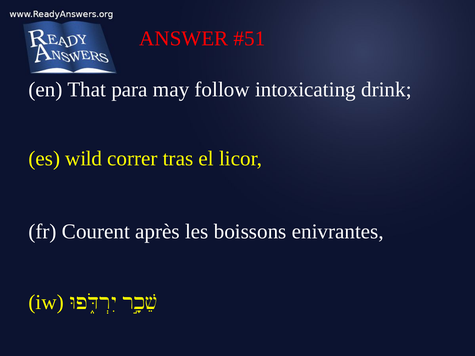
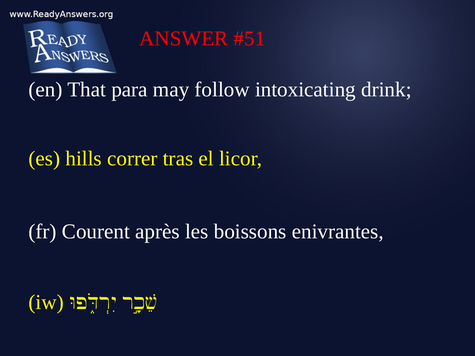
wild: wild -> hills
